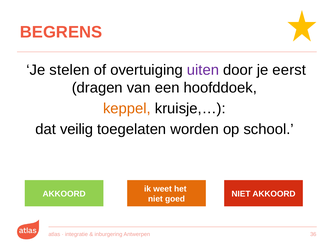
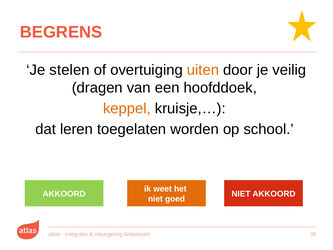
uiten colour: purple -> orange
eerst: eerst -> veilig
veilig: veilig -> leren
